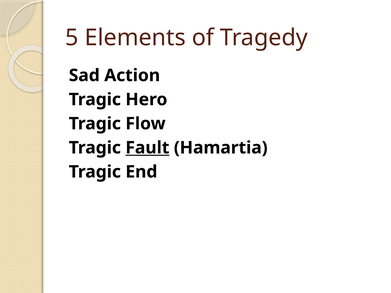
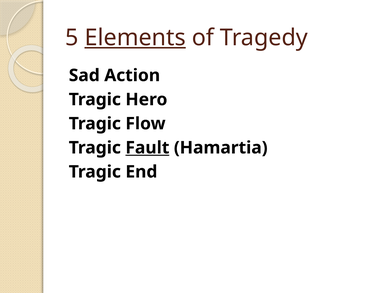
Elements underline: none -> present
